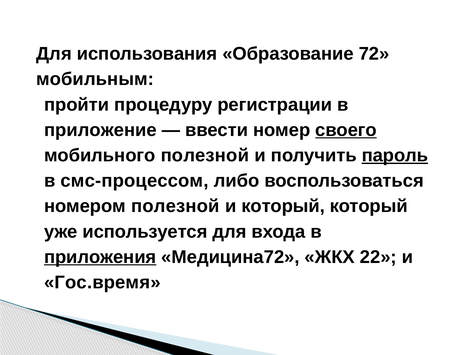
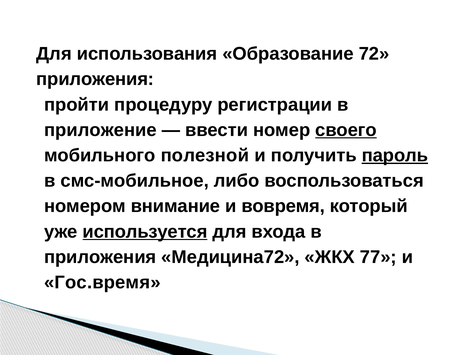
мобильным at (95, 79): мобильным -> приложения
смс-процессом: смс-процессом -> смс-мобильное
номером полезной: полезной -> внимание
и который: который -> вовремя
используется underline: none -> present
приложения at (100, 257) underline: present -> none
22: 22 -> 77
